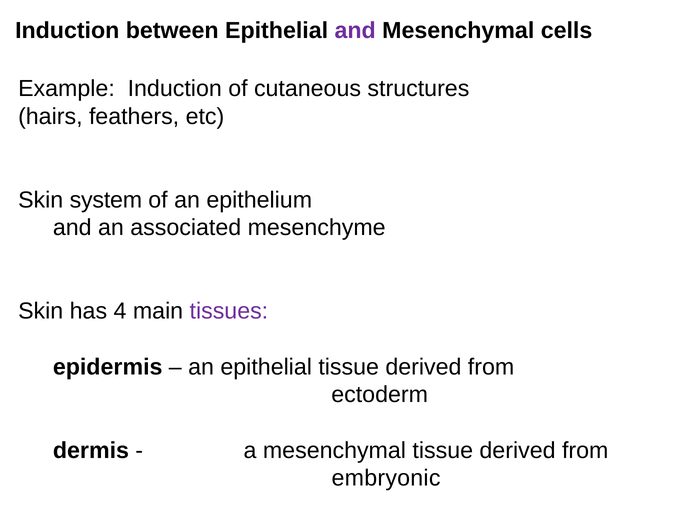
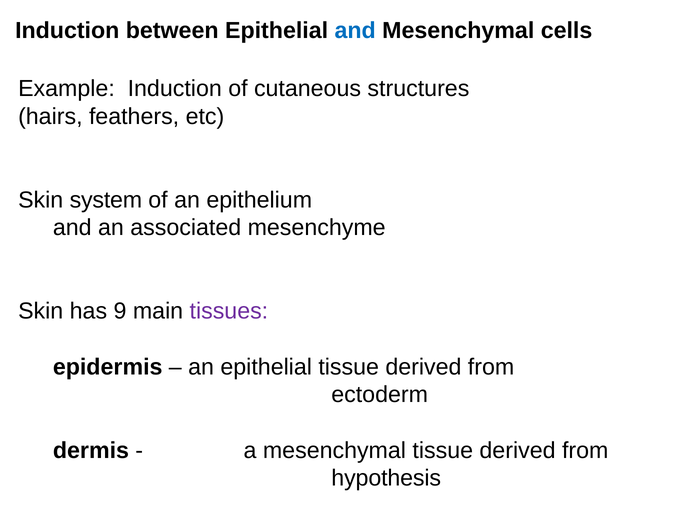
and at (355, 31) colour: purple -> blue
4: 4 -> 9
embryonic: embryonic -> hypothesis
